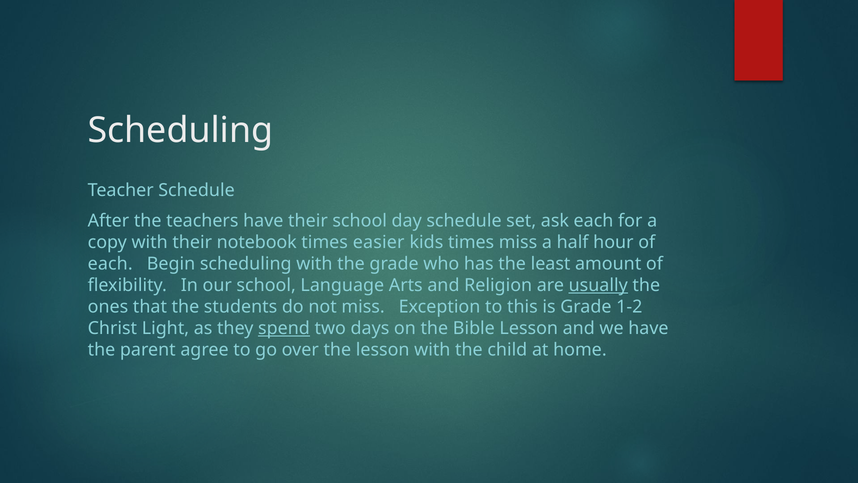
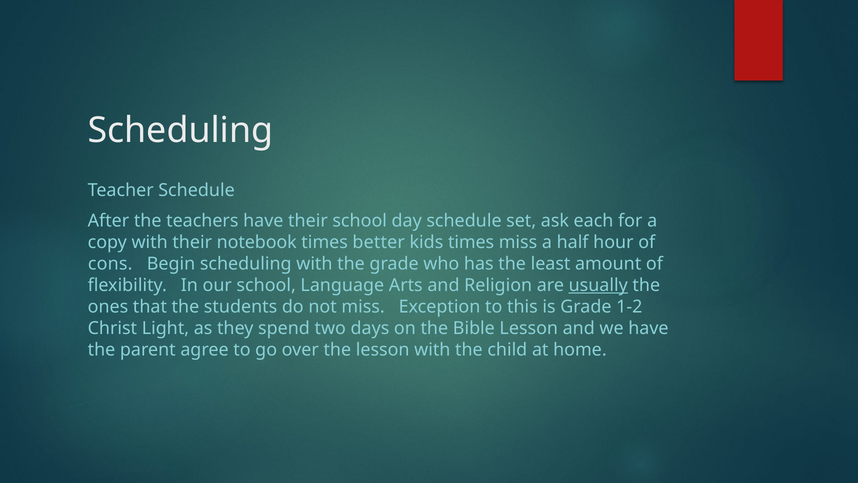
easier: easier -> better
each at (110, 264): each -> cons
spend underline: present -> none
